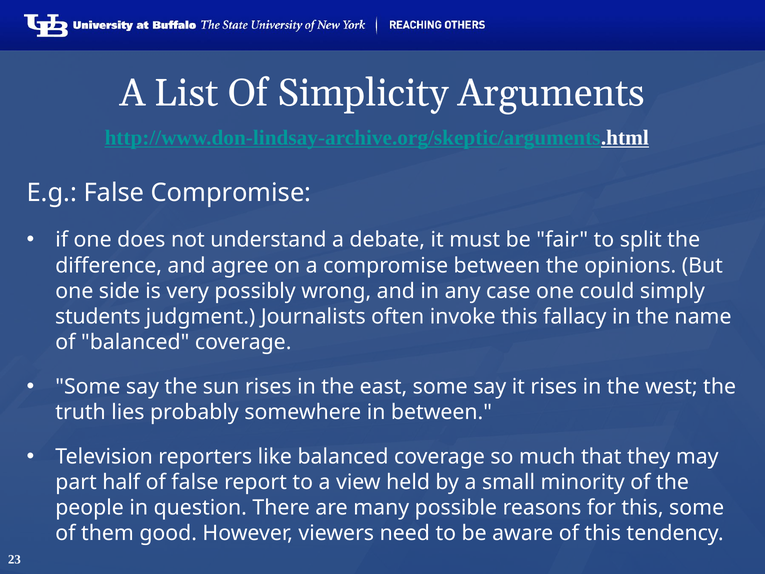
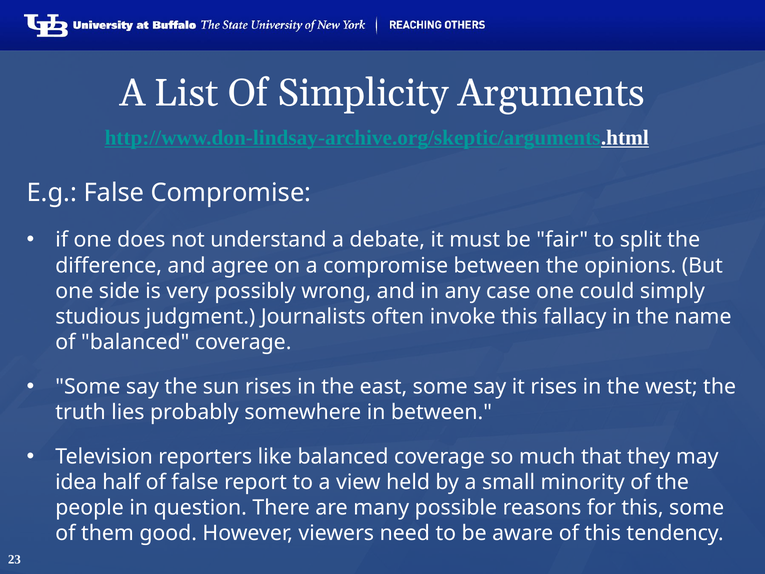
students: students -> studious
part: part -> idea
